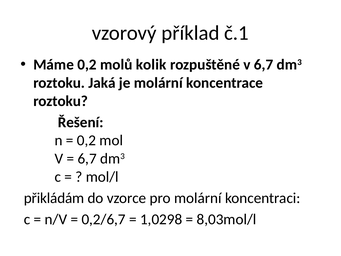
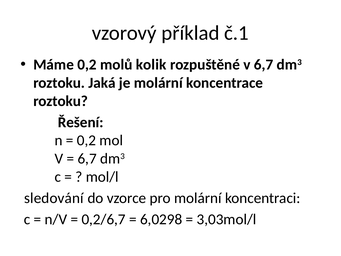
přikládám: přikládám -> sledování
1,0298: 1,0298 -> 6,0298
8,03mol/l: 8,03mol/l -> 3,03mol/l
